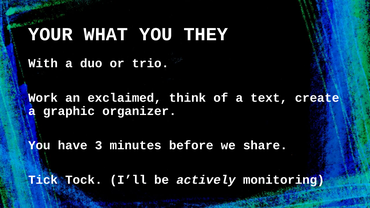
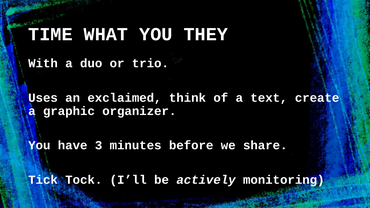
YOUR: YOUR -> TIME
Work: Work -> Uses
